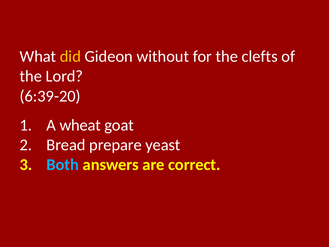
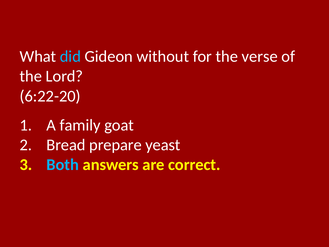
did colour: yellow -> light blue
clefts: clefts -> verse
6:39-20: 6:39-20 -> 6:22-20
wheat: wheat -> family
